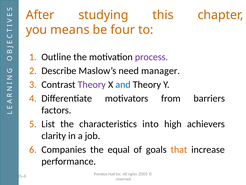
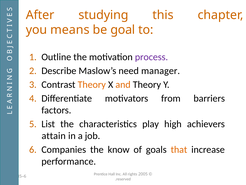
four: four -> goal
Theory at (92, 84) colour: purple -> orange
and colour: blue -> orange
into: into -> play
clarity: clarity -> attain
equal: equal -> know
